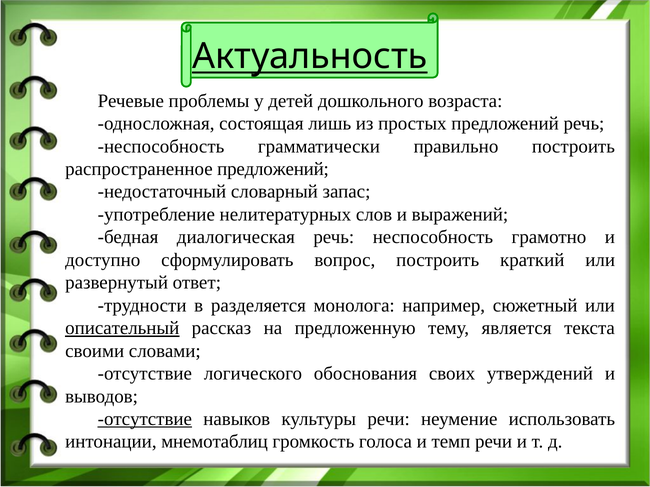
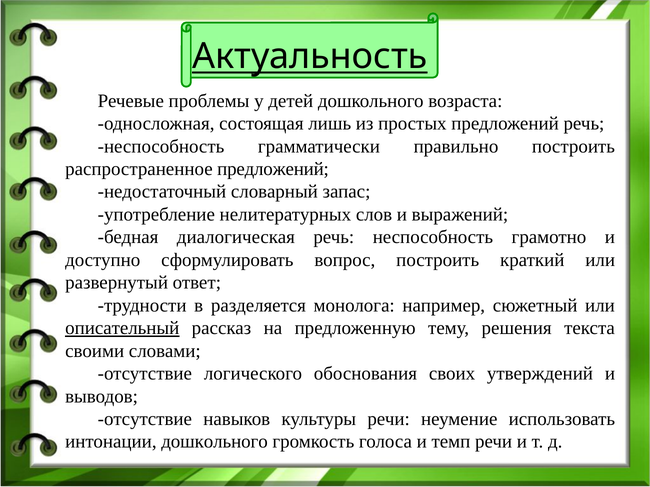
является: является -> решения
отсутствие at (145, 419) underline: present -> none
интонации мнемотаблиц: мнемотаблиц -> дошкольного
